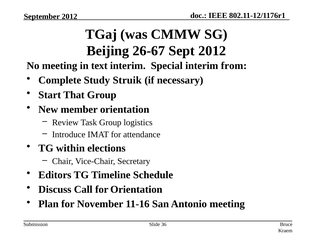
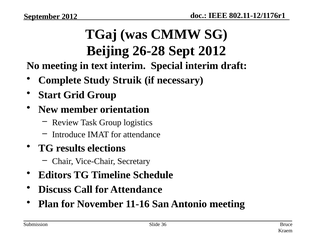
26-67: 26-67 -> 26-28
from: from -> draft
That: That -> Grid
within: within -> results
Call for Orientation: Orientation -> Attendance
